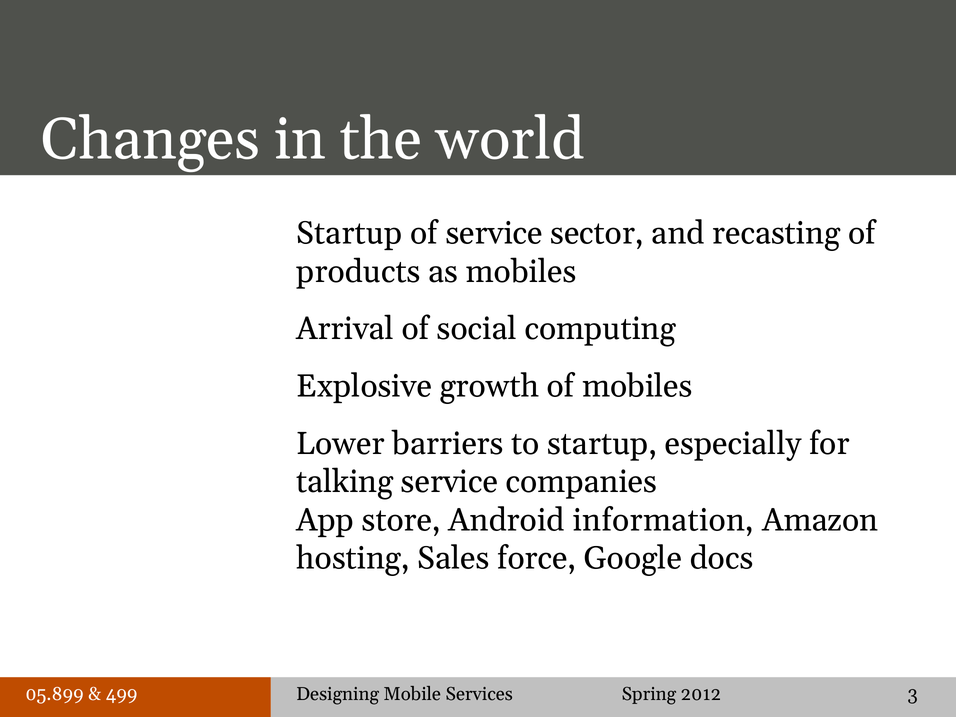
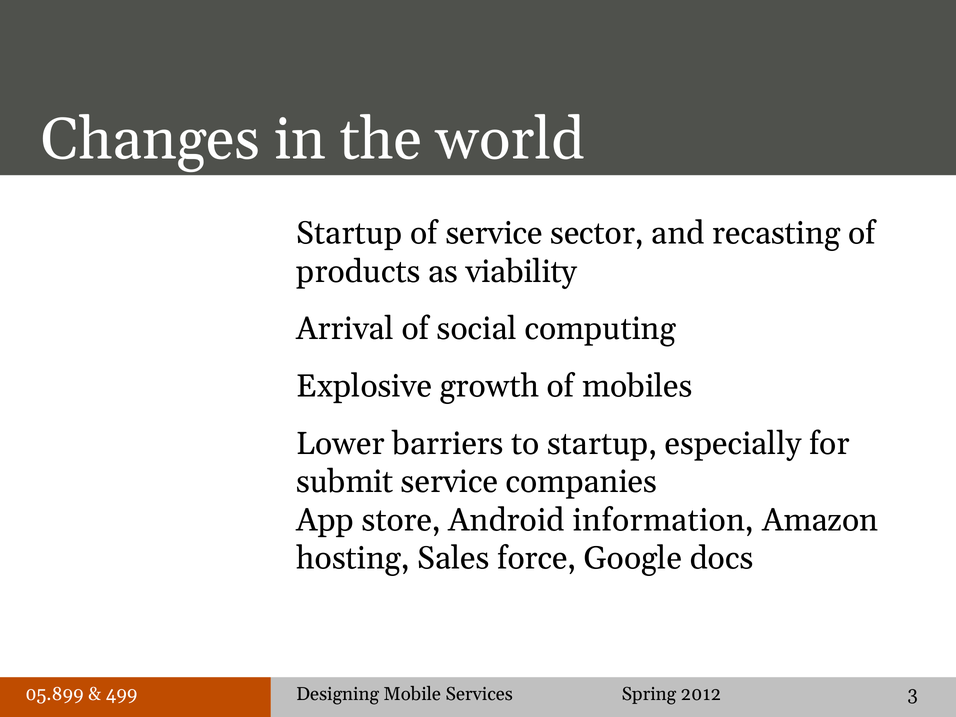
as mobiles: mobiles -> viability
talking: talking -> submit
